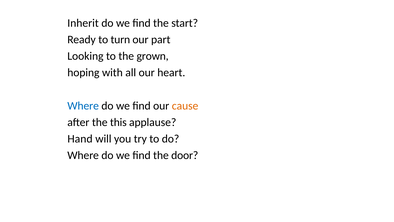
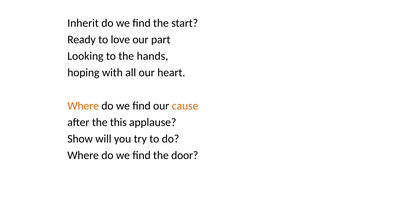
turn: turn -> love
grown: grown -> hands
Where at (83, 106) colour: blue -> orange
Hand: Hand -> Show
